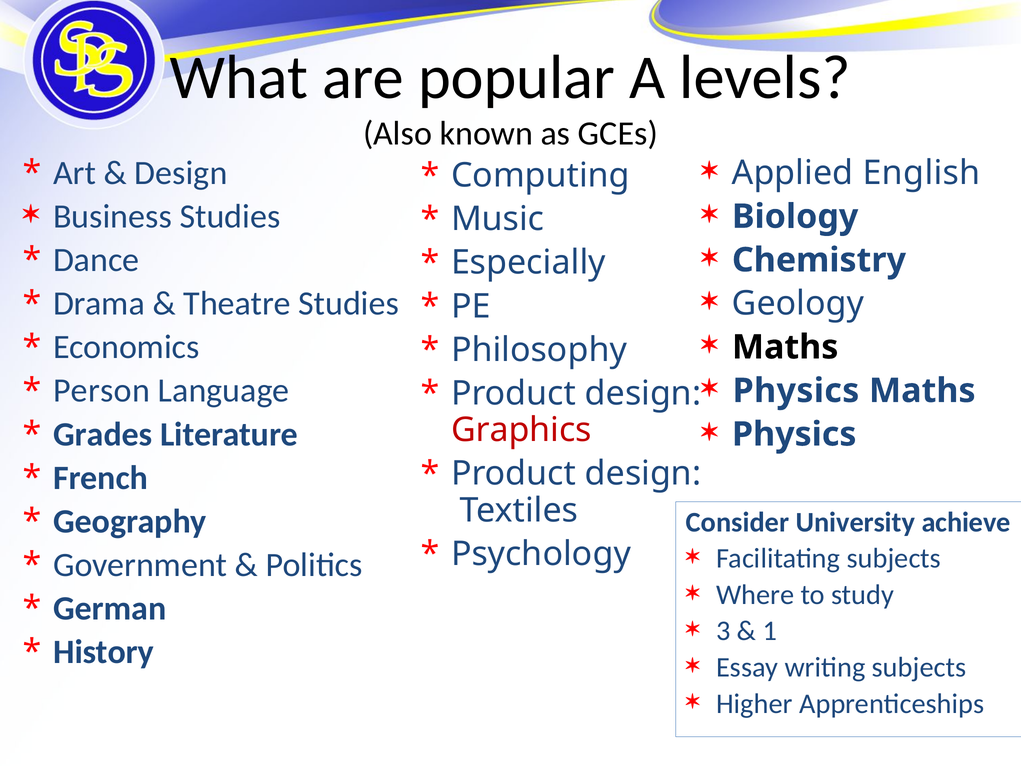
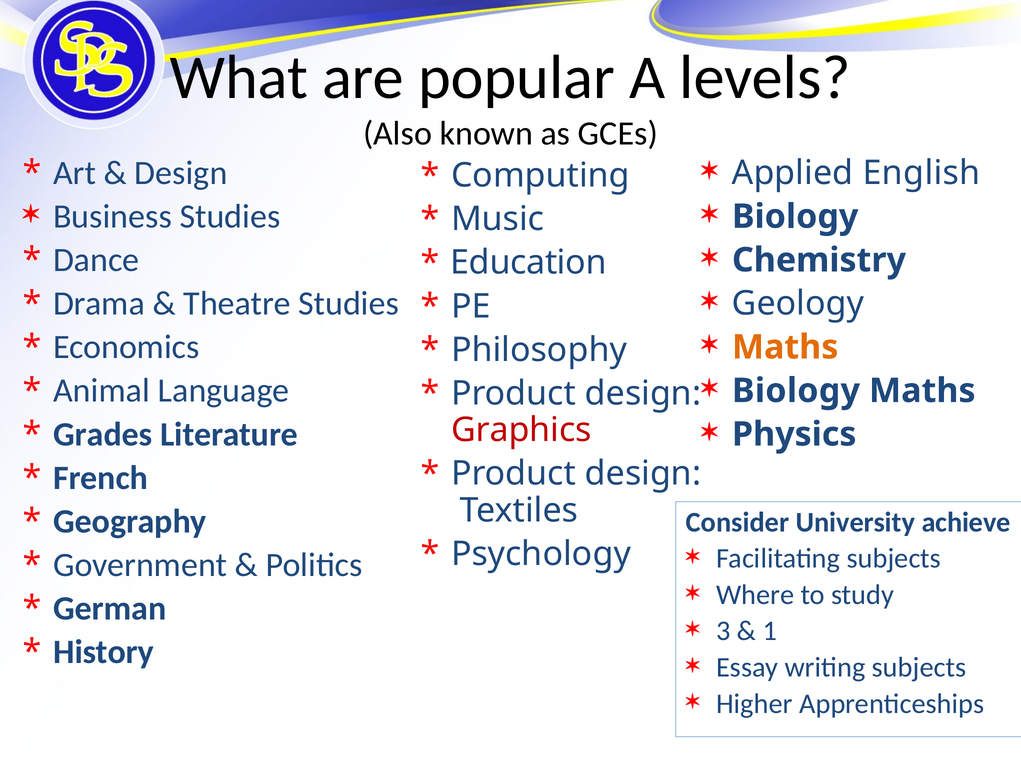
Especially: Especially -> Education
Maths at (785, 347) colour: black -> orange
Physics at (796, 391): Physics -> Biology
Person: Person -> Animal
